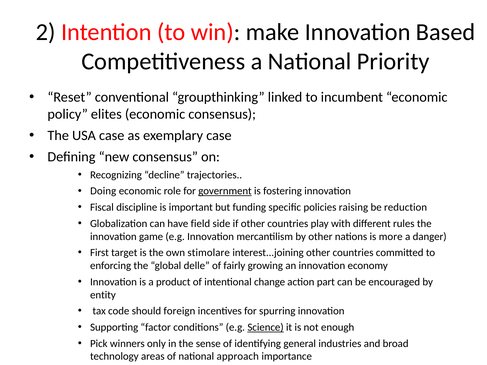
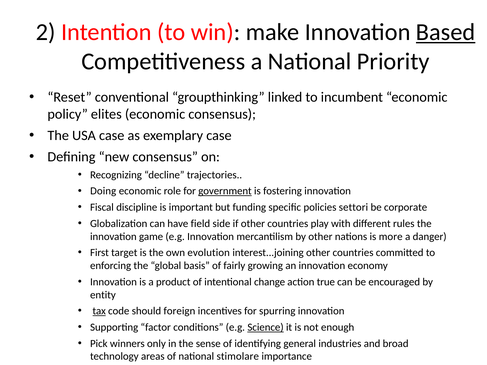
Based underline: none -> present
raising: raising -> settori
reduction: reduction -> corporate
stimolare: stimolare -> evolution
delle: delle -> basis
part: part -> true
tax underline: none -> present
approach: approach -> stimolare
